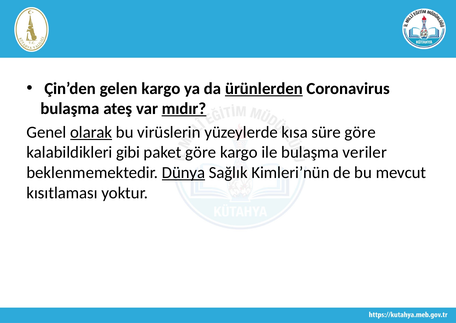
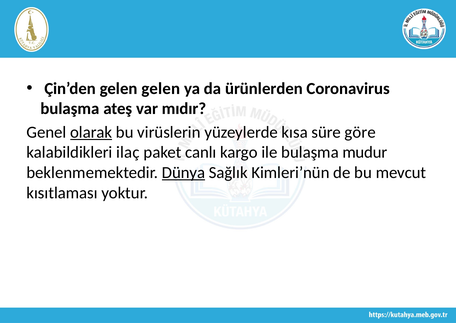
gelen kargo: kargo -> gelen
ürünlerden underline: present -> none
mıdır underline: present -> none
gibi: gibi -> ilaç
paket göre: göre -> canlı
veriler: veriler -> mudur
